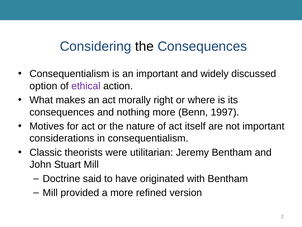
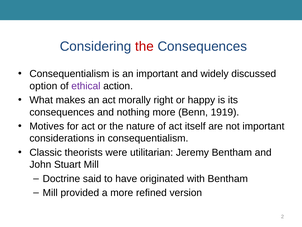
the at (144, 46) colour: black -> red
where: where -> happy
1997: 1997 -> 1919
